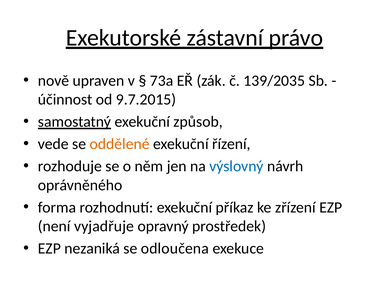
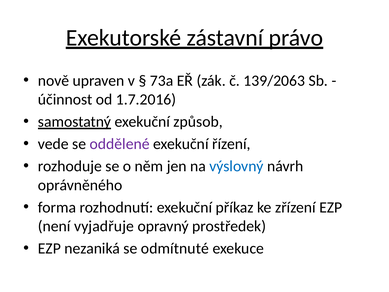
139/2035: 139/2035 -> 139/2063
9.7.2015: 9.7.2015 -> 1.7.2016
oddělené colour: orange -> purple
odloučena: odloučena -> odmítnuté
